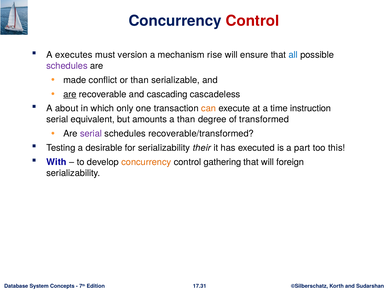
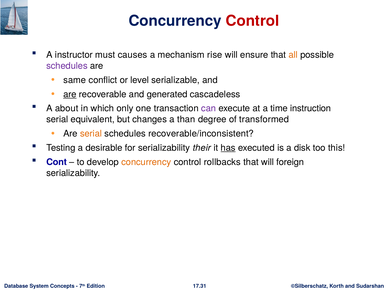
executes: executes -> instructor
version: version -> causes
all colour: blue -> orange
made: made -> same
or than: than -> level
cascading: cascading -> generated
can colour: orange -> purple
amounts: amounts -> changes
serial at (91, 134) colour: purple -> orange
recoverable/transformed: recoverable/transformed -> recoverable/inconsistent
has underline: none -> present
part: part -> disk
With: With -> Cont
gathering: gathering -> rollbacks
